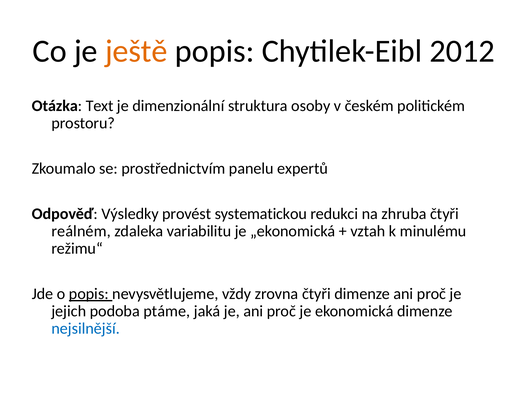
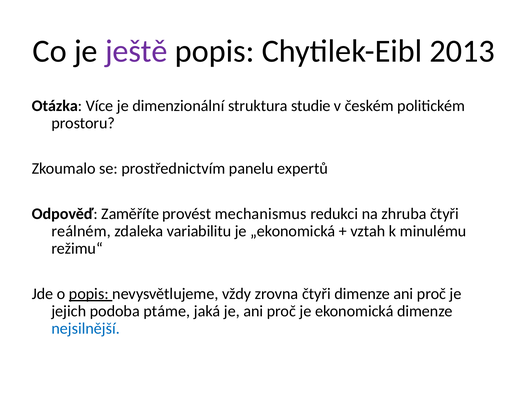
ještě colour: orange -> purple
2012: 2012 -> 2013
Text: Text -> Více
osoby: osoby -> studie
Výsledky: Výsledky -> Zaměříte
systematickou: systematickou -> mechanismus
